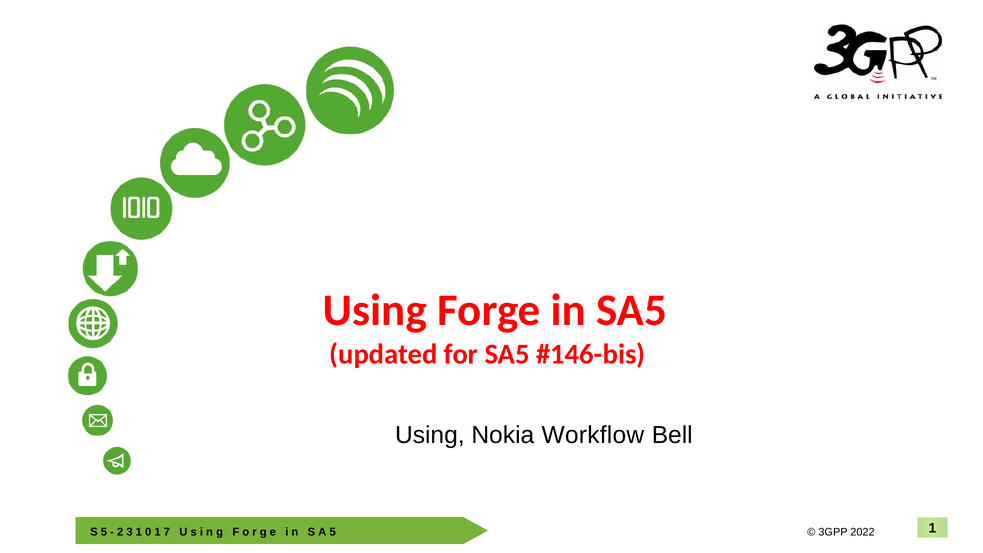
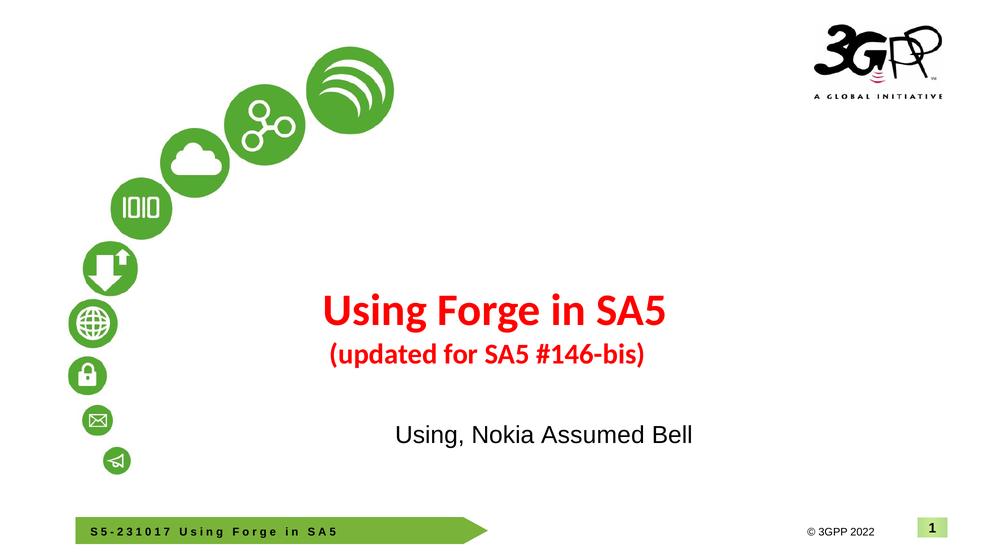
Workflow: Workflow -> Assumed
